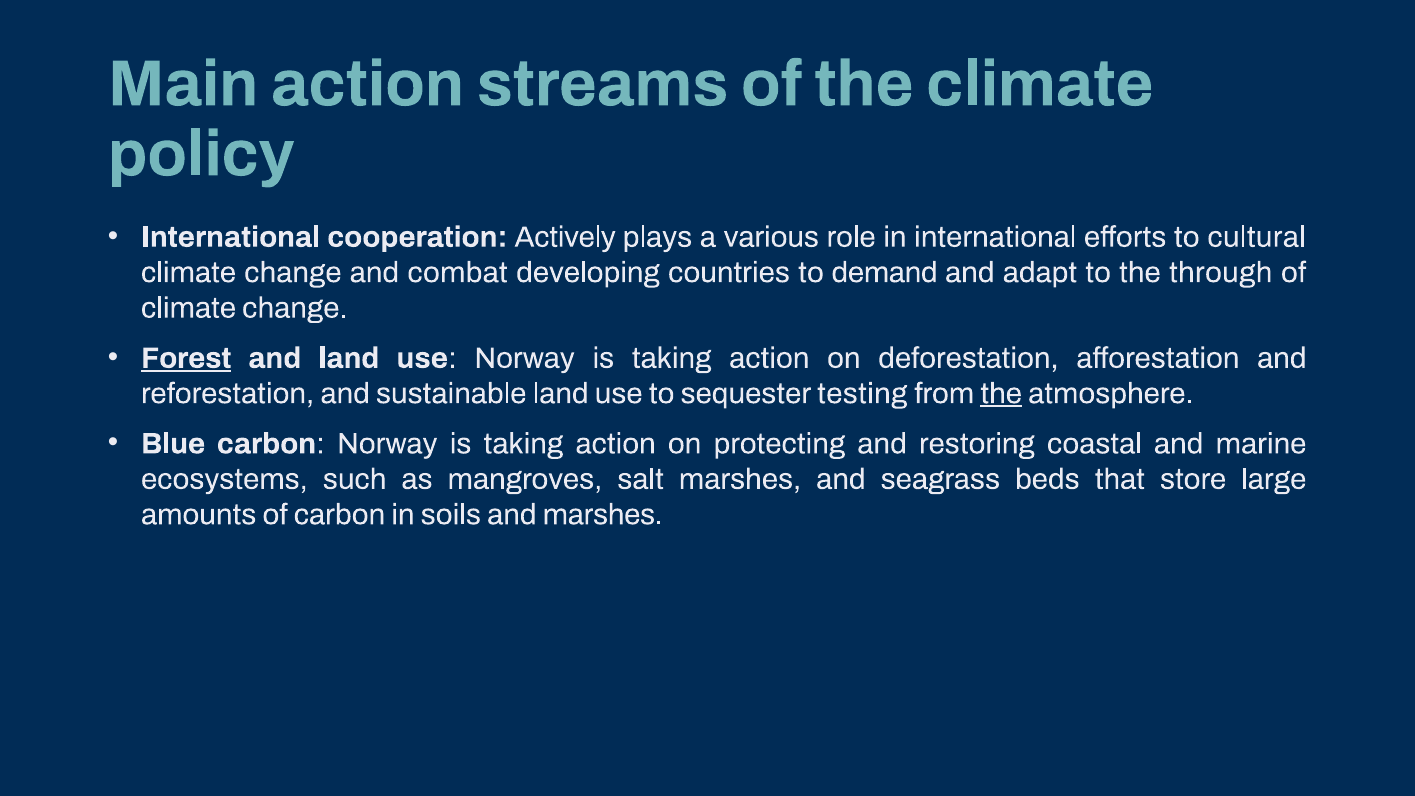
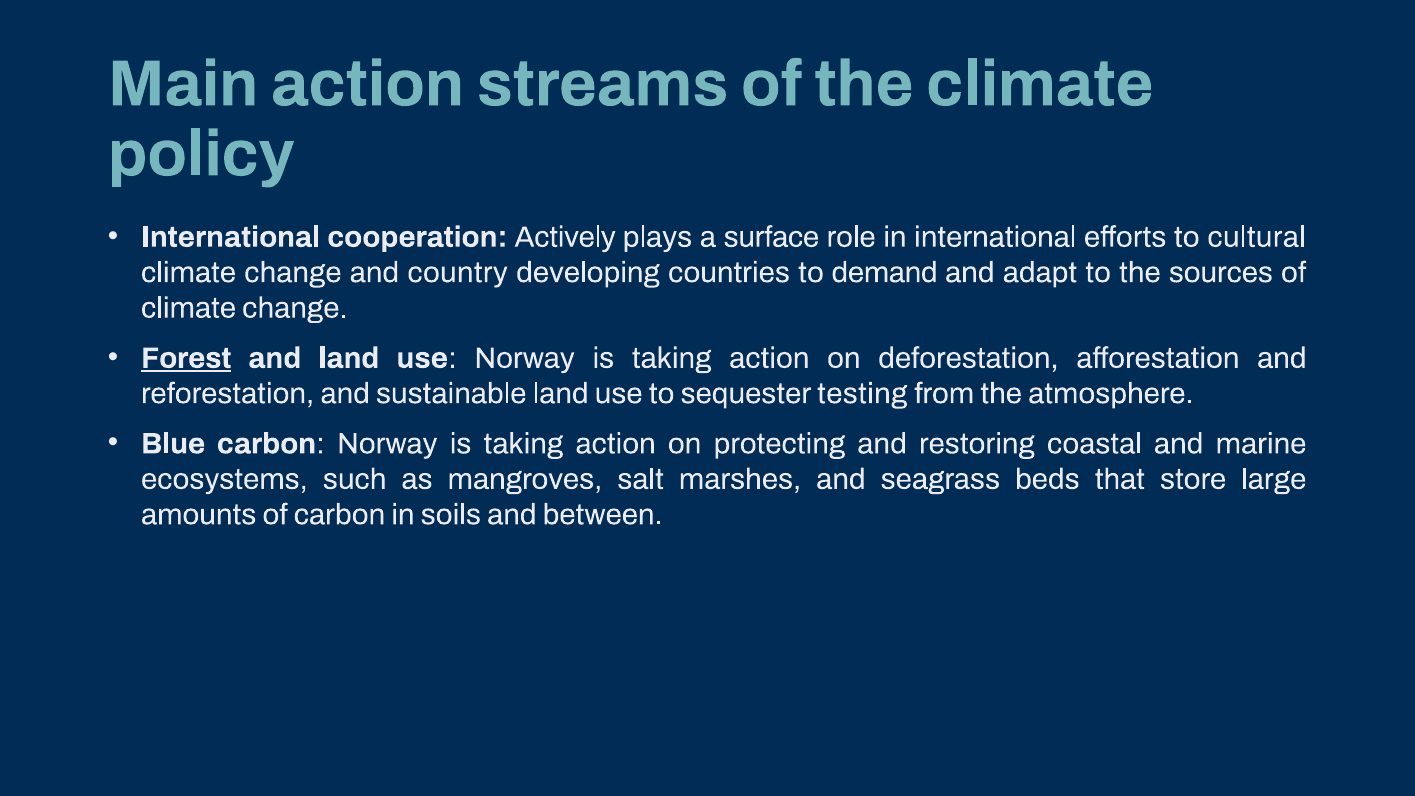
various: various -> surface
combat: combat -> country
through: through -> sources
the at (1001, 393) underline: present -> none
and marshes: marshes -> between
